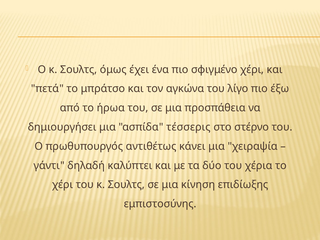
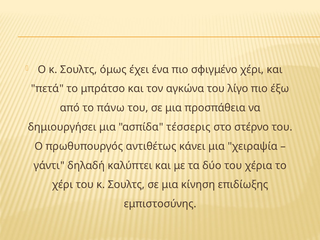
ήρωα: ήρωα -> πάνω
